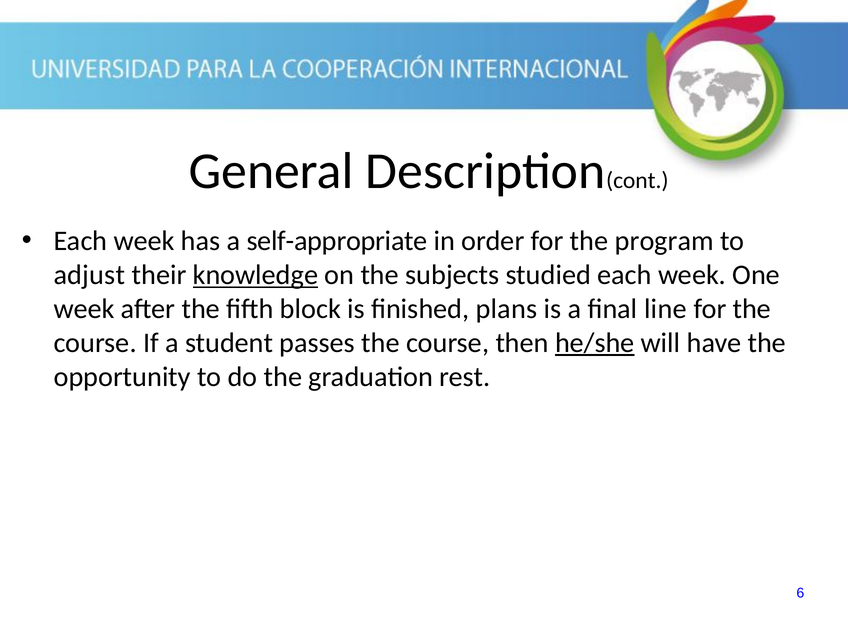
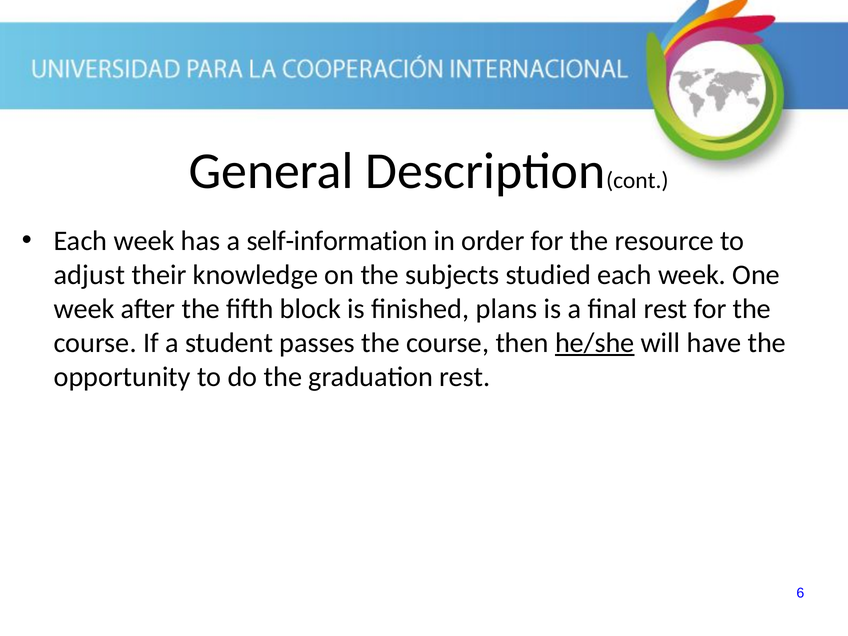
self-appropriate: self-appropriate -> self-information
program: program -> resource
knowledge underline: present -> none
final line: line -> rest
